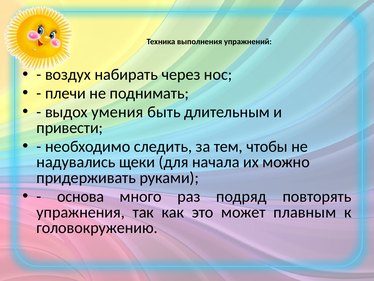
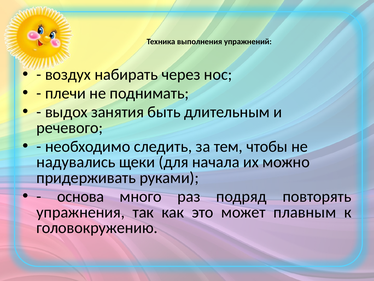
умения: умения -> занятия
привести: привести -> речевого
